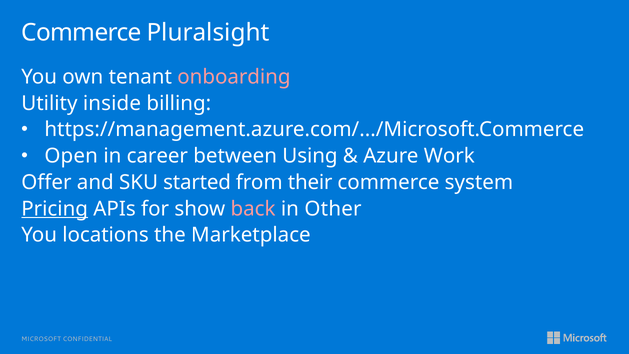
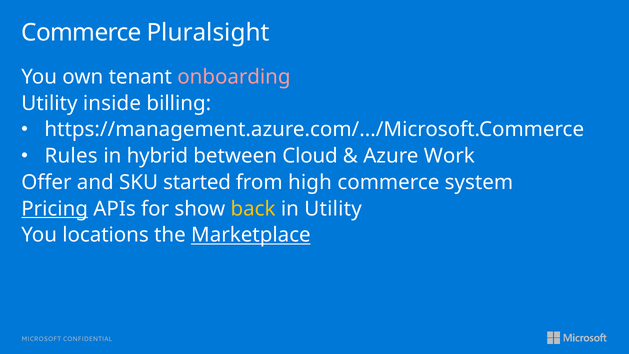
Open: Open -> Rules
career: career -> hybrid
Using: Using -> Cloud
their: their -> high
back colour: pink -> yellow
in Other: Other -> Utility
Marketplace underline: none -> present
